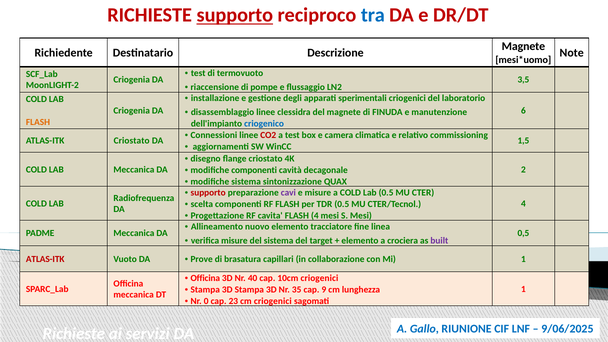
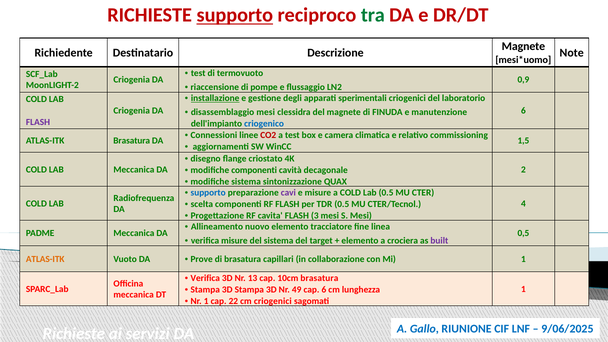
tra colour: blue -> green
3,5: 3,5 -> 0,9
installazione underline: none -> present
disassemblaggio linee: linee -> mesi
FLASH at (38, 122) colour: orange -> purple
ATLAS-ITK Criostato: Criostato -> Brasatura
supporto at (208, 193) colour: red -> blue
FLASH 4: 4 -> 3
ATLAS-ITK at (45, 259) colour: red -> orange
Officina at (205, 278): Officina -> Verifica
40: 40 -> 13
10cm criogenici: criogenici -> brasatura
35: 35 -> 49
cap 9: 9 -> 6
Nr 0: 0 -> 1
23: 23 -> 22
